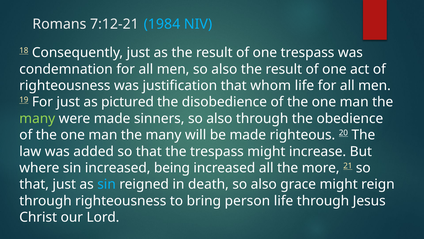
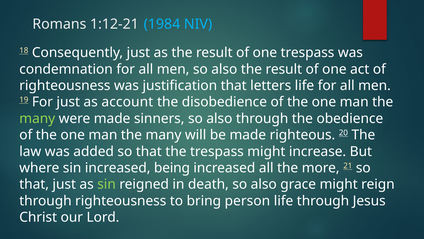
7:12-21: 7:12-21 -> 1:12-21
whom: whom -> letters
pictured: pictured -> account
sin at (107, 184) colour: light blue -> light green
